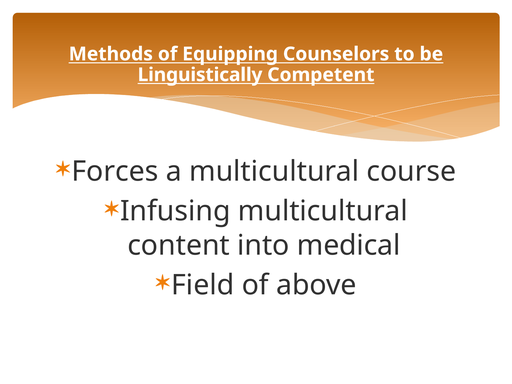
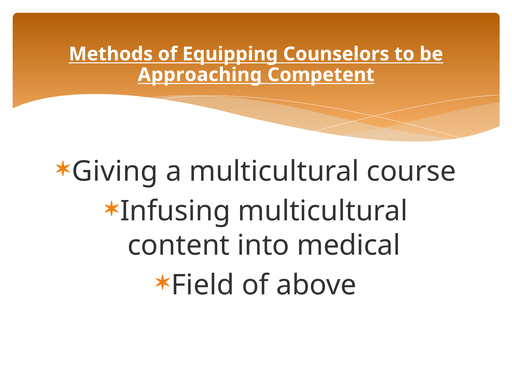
Linguistically: Linguistically -> Approaching
Forces: Forces -> Giving
